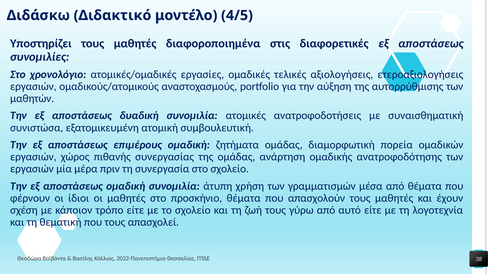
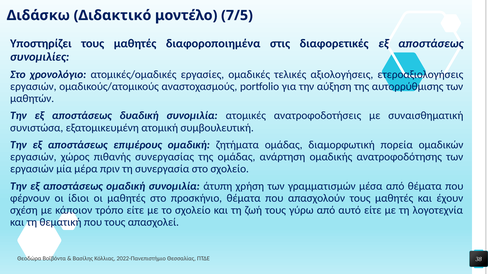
4/5: 4/5 -> 7/5
